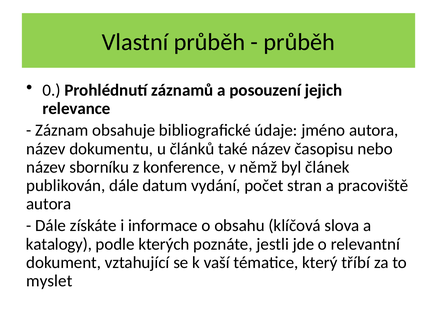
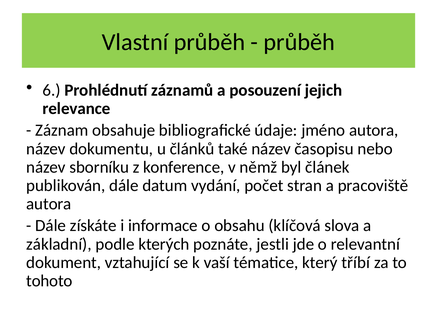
0: 0 -> 6
katalogy: katalogy -> základní
myslet: myslet -> tohoto
